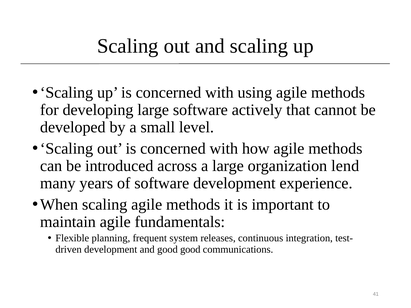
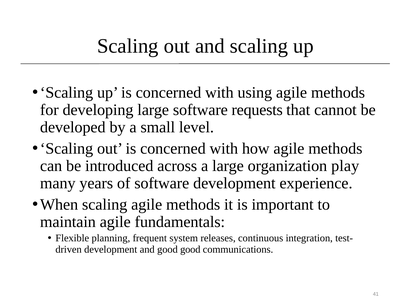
actively: actively -> requests
lend: lend -> play
